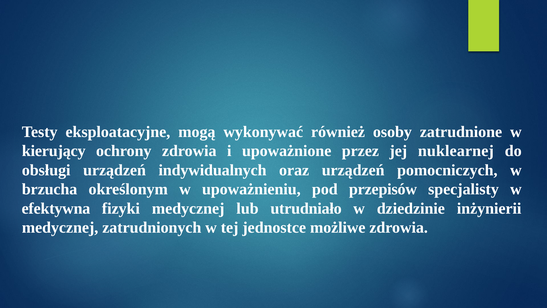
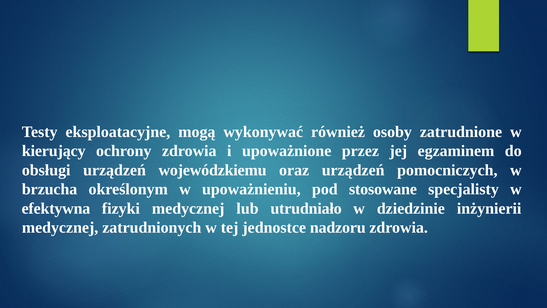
nuklearnej: nuklearnej -> egzaminem
indywidualnych: indywidualnych -> wojewódzkiemu
przepisów: przepisów -> stosowane
możliwe: możliwe -> nadzoru
